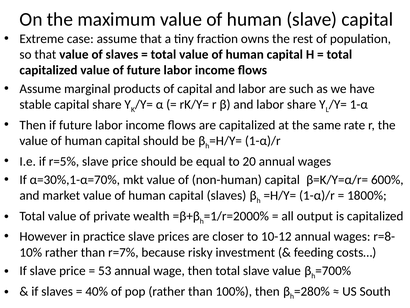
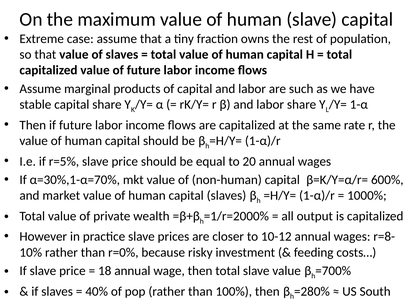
1800%: 1800% -> 1000%
r=7%: r=7% -> r=0%
53: 53 -> 18
